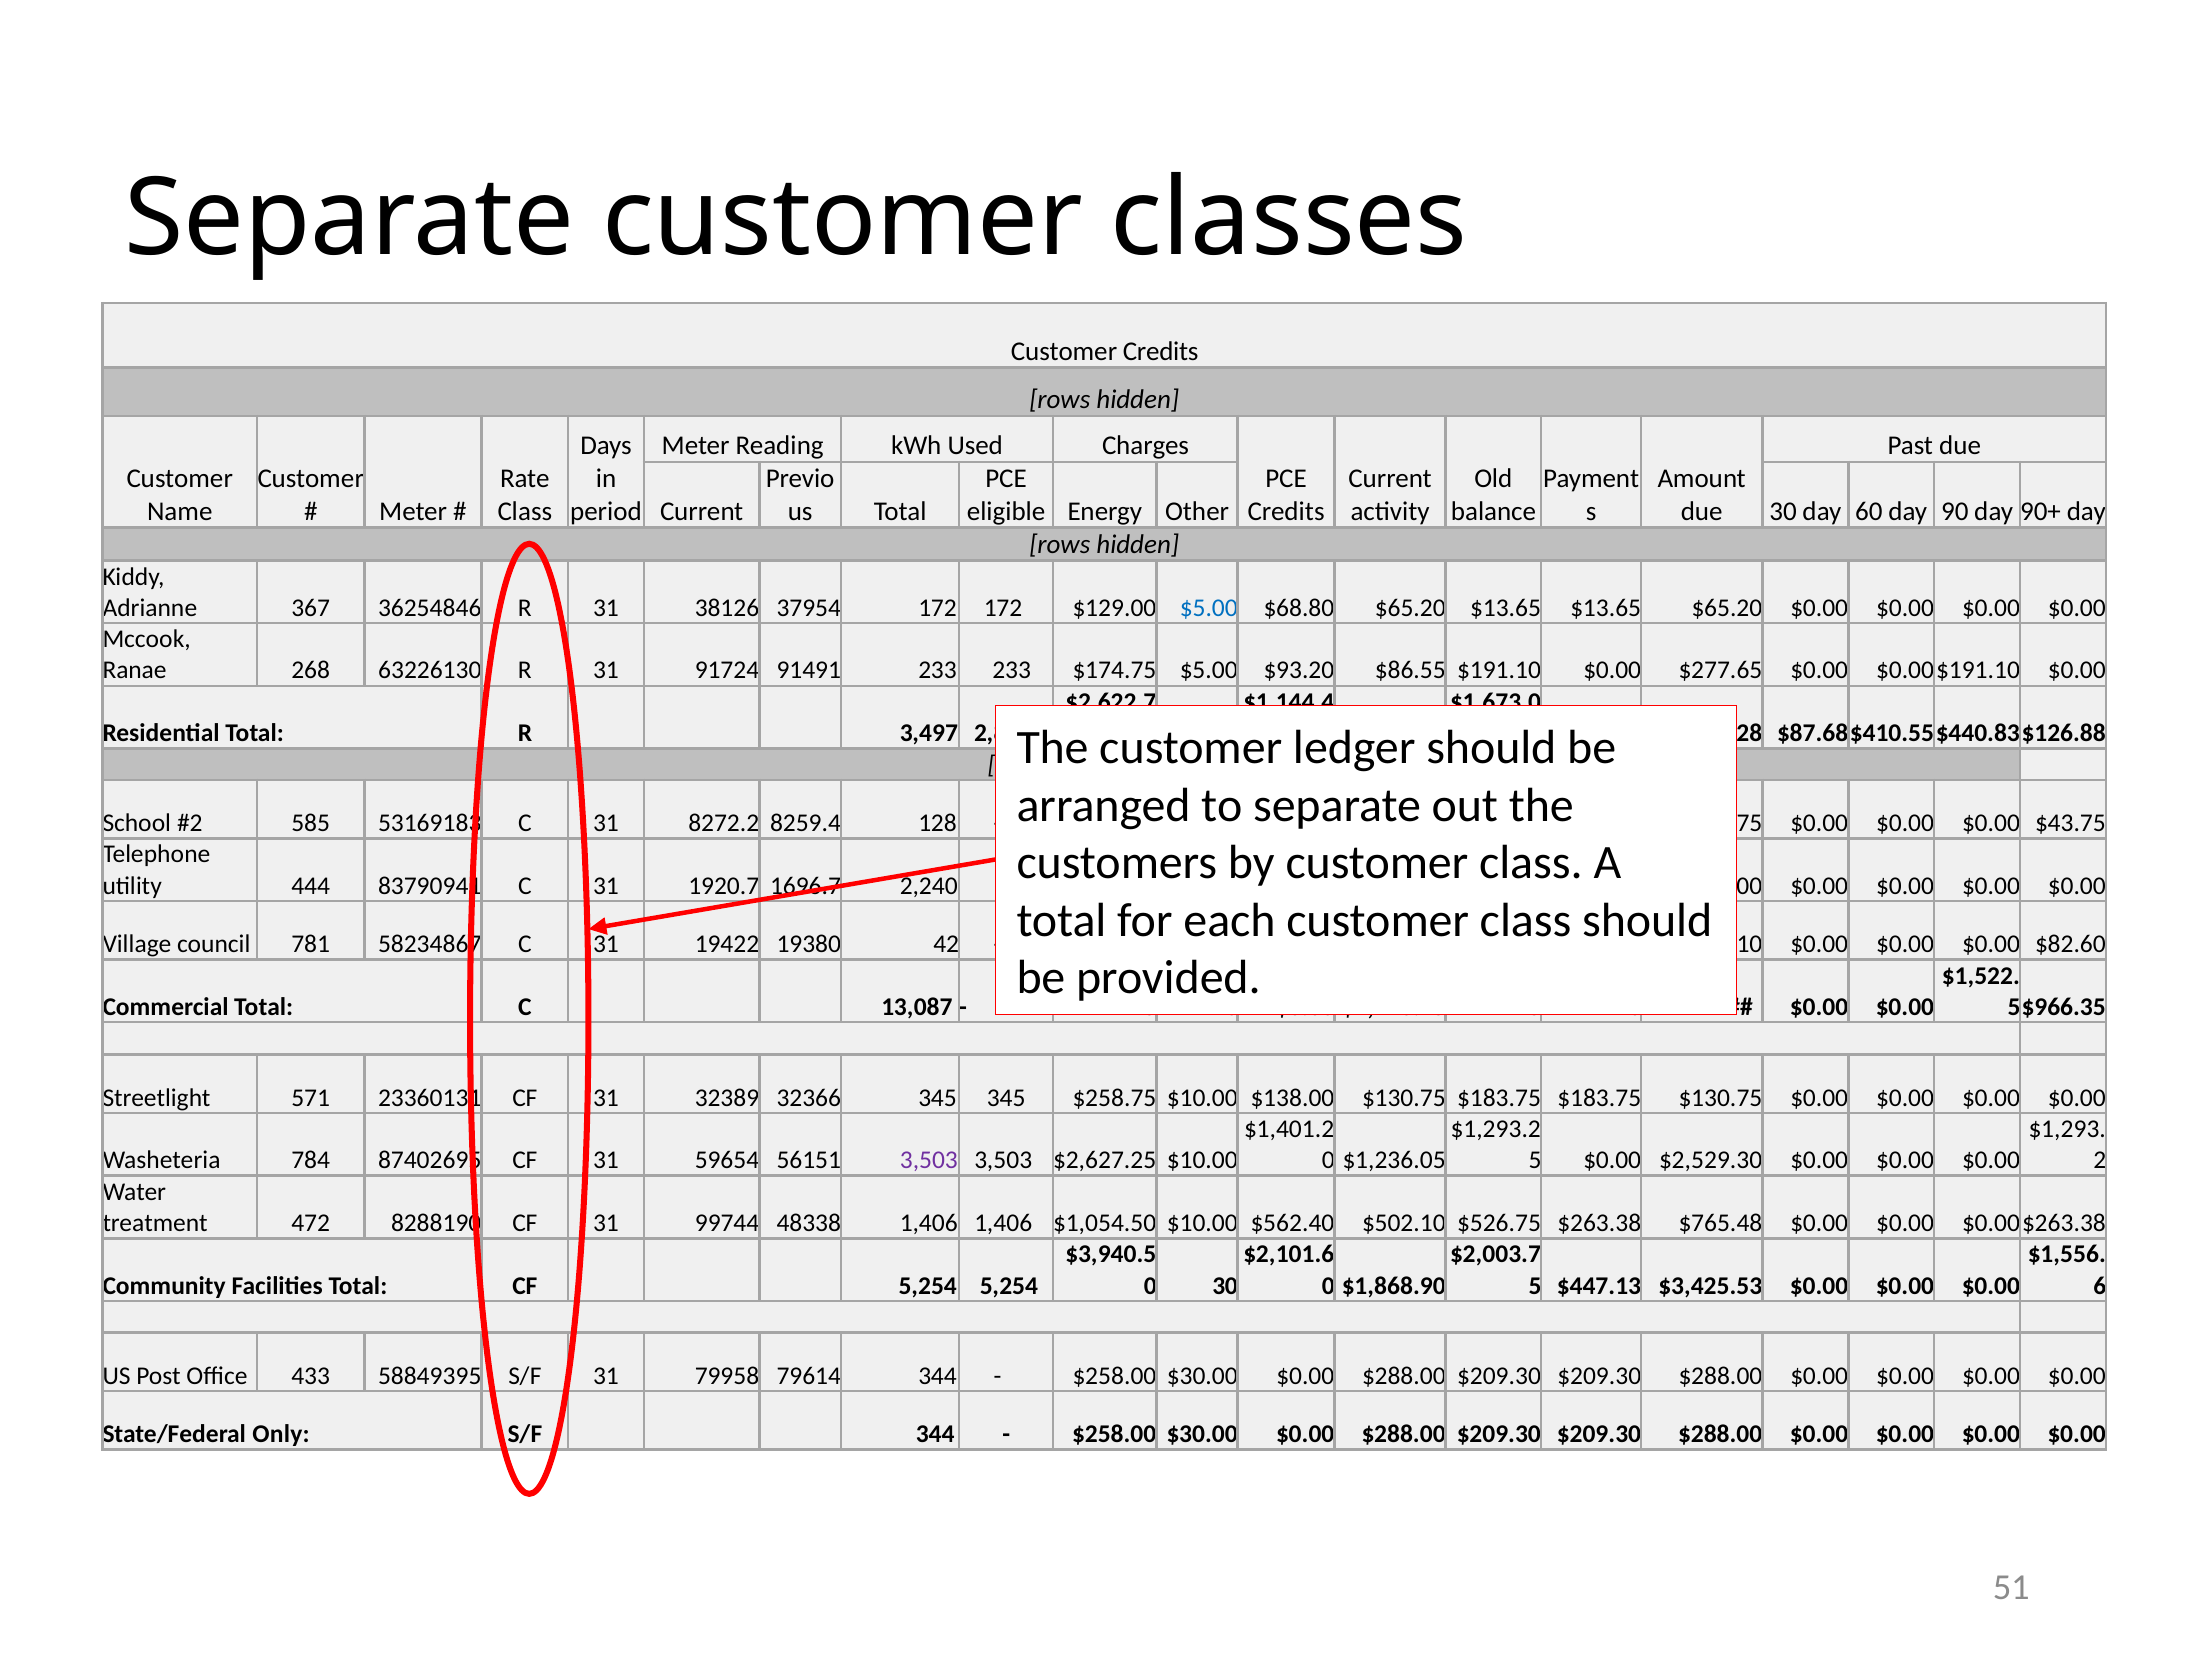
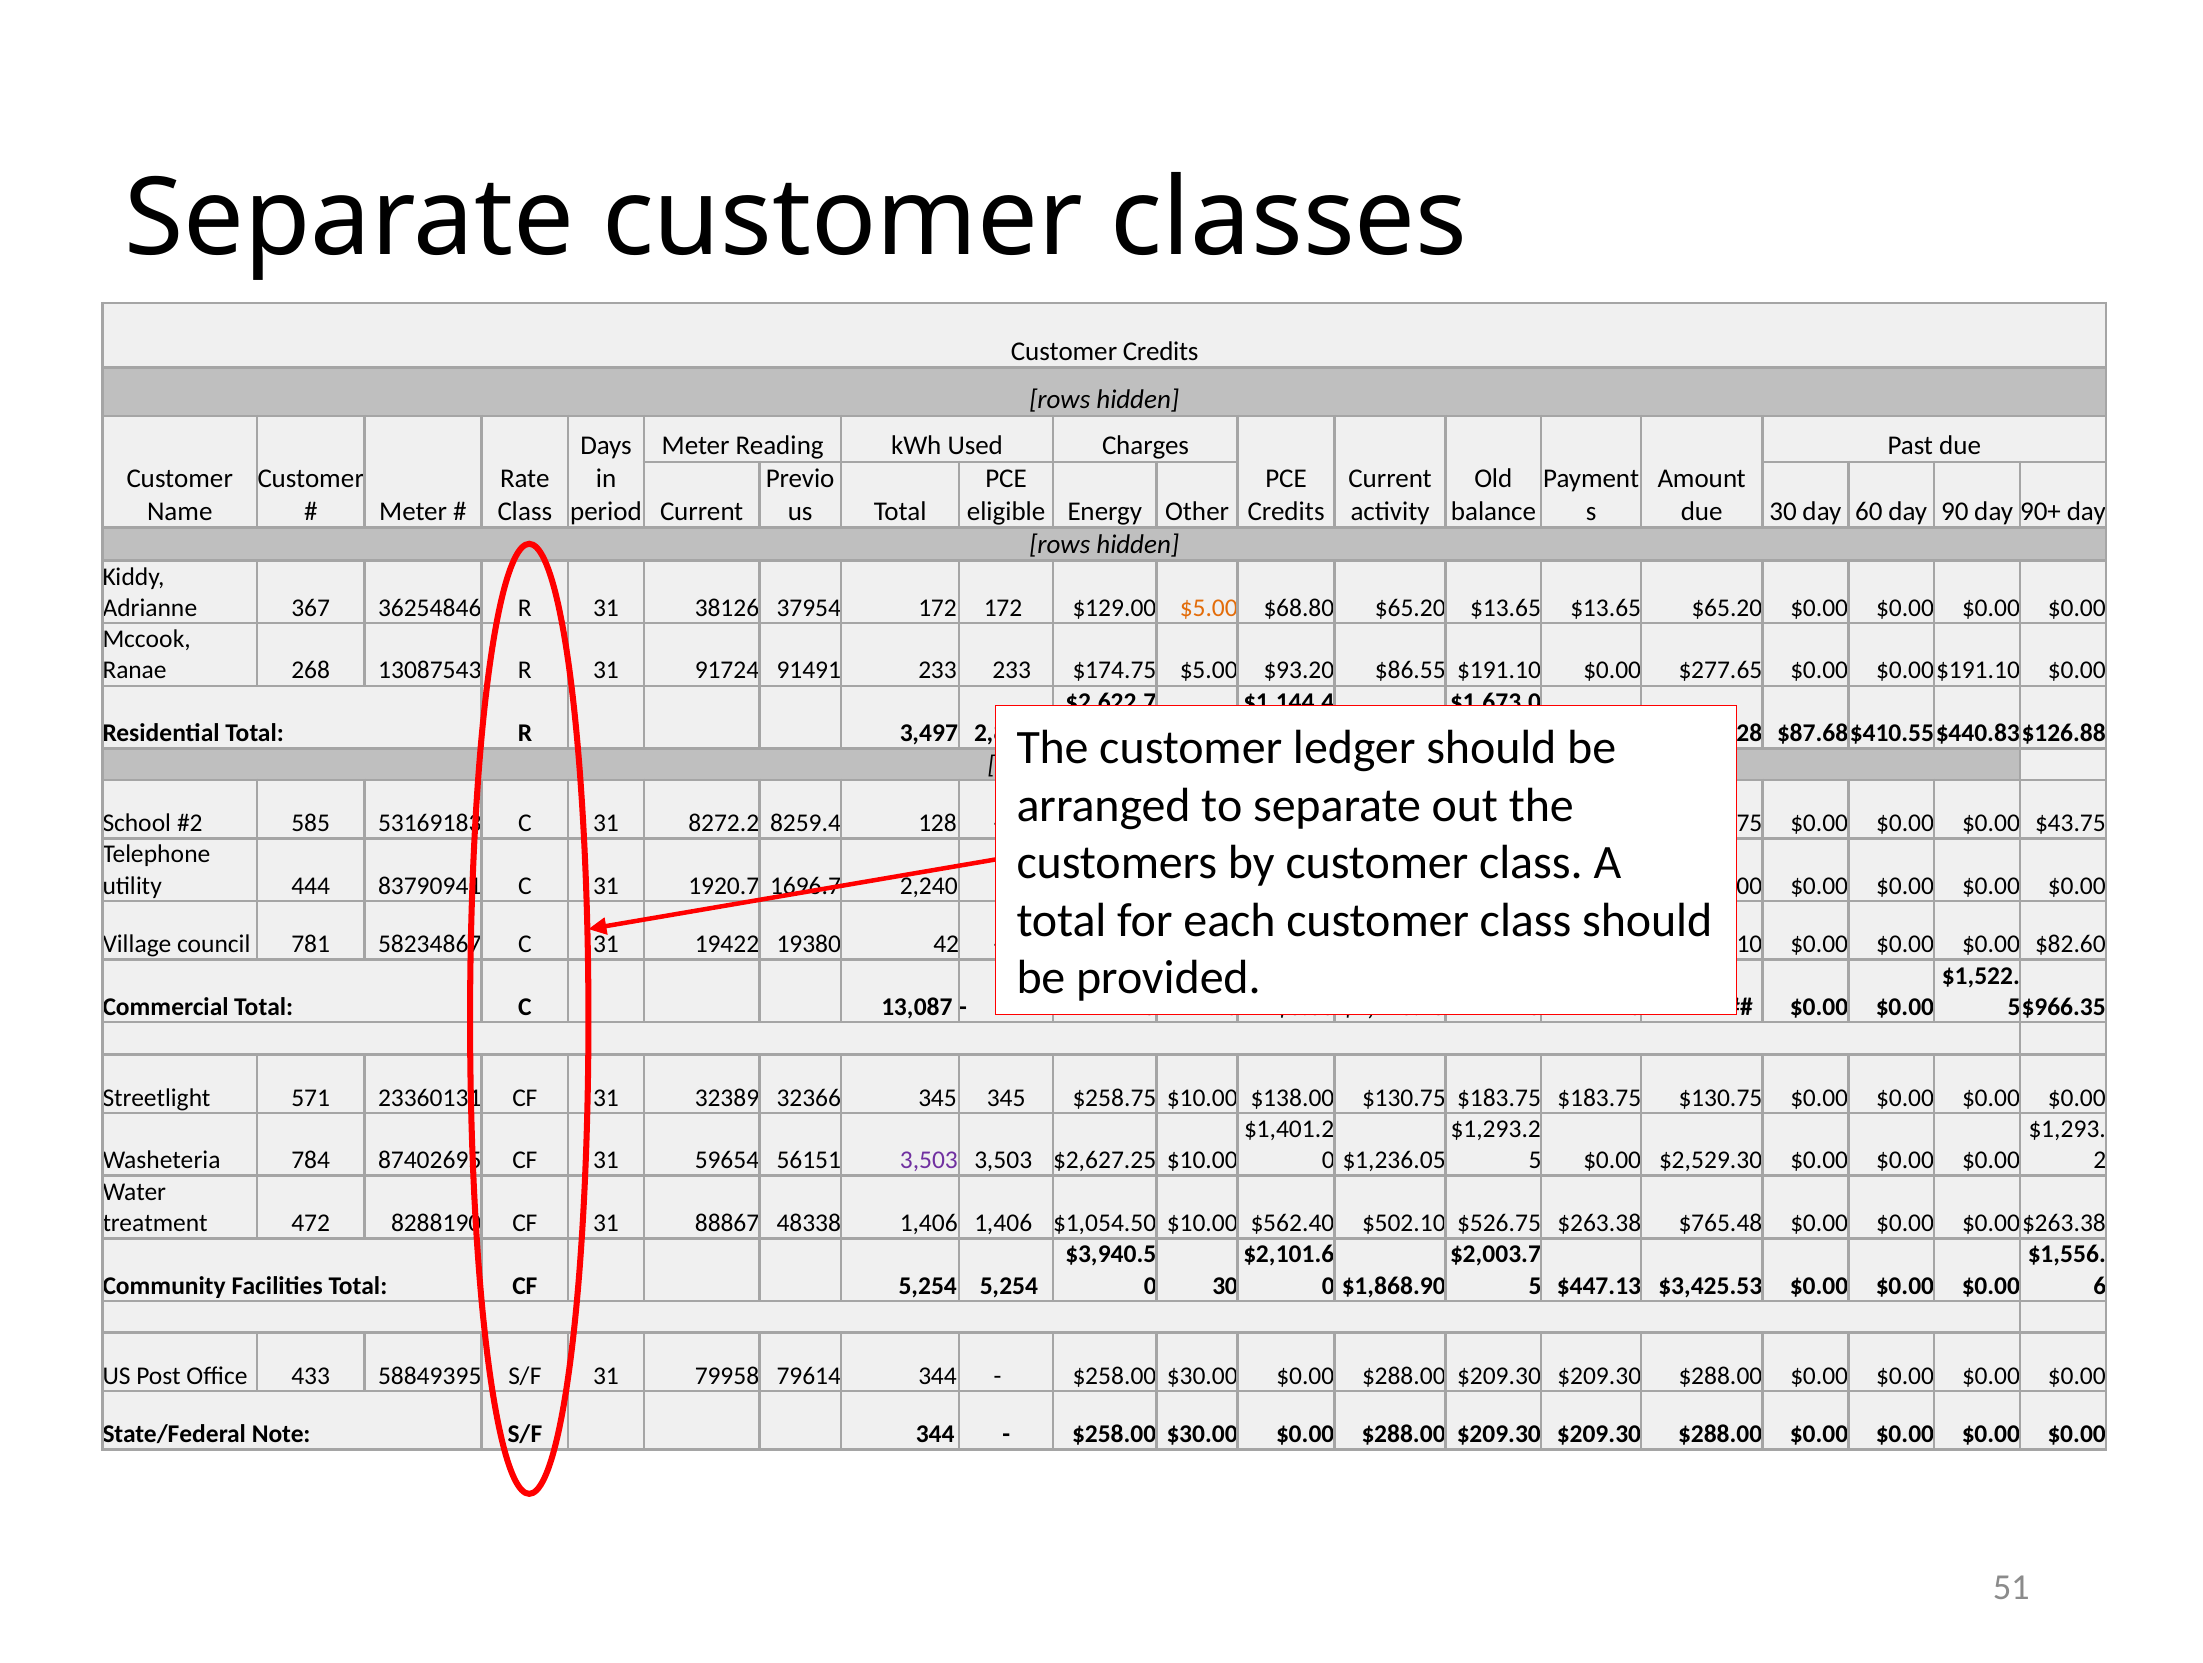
$5.00 at (1209, 608) colour: blue -> orange
63226130: 63226130 -> 13087543
99744: 99744 -> 88867
Only: Only -> Note
